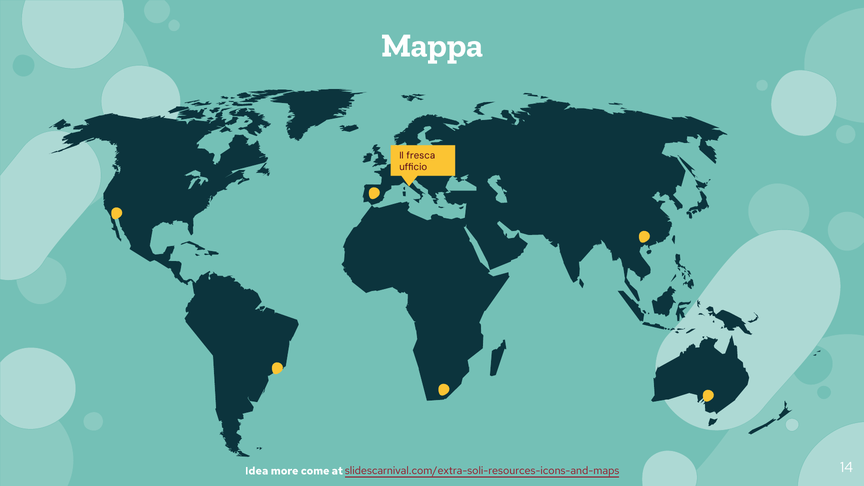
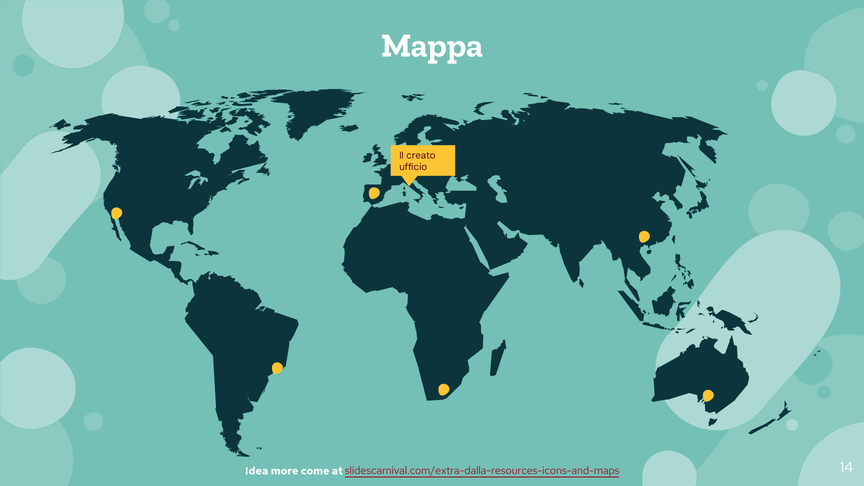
fresca: fresca -> creato
slidescarnival.com/extra-soli-resources-icons-and-maps: slidescarnival.com/extra-soli-resources-icons-and-maps -> slidescarnival.com/extra-dalla-resources-icons-and-maps
